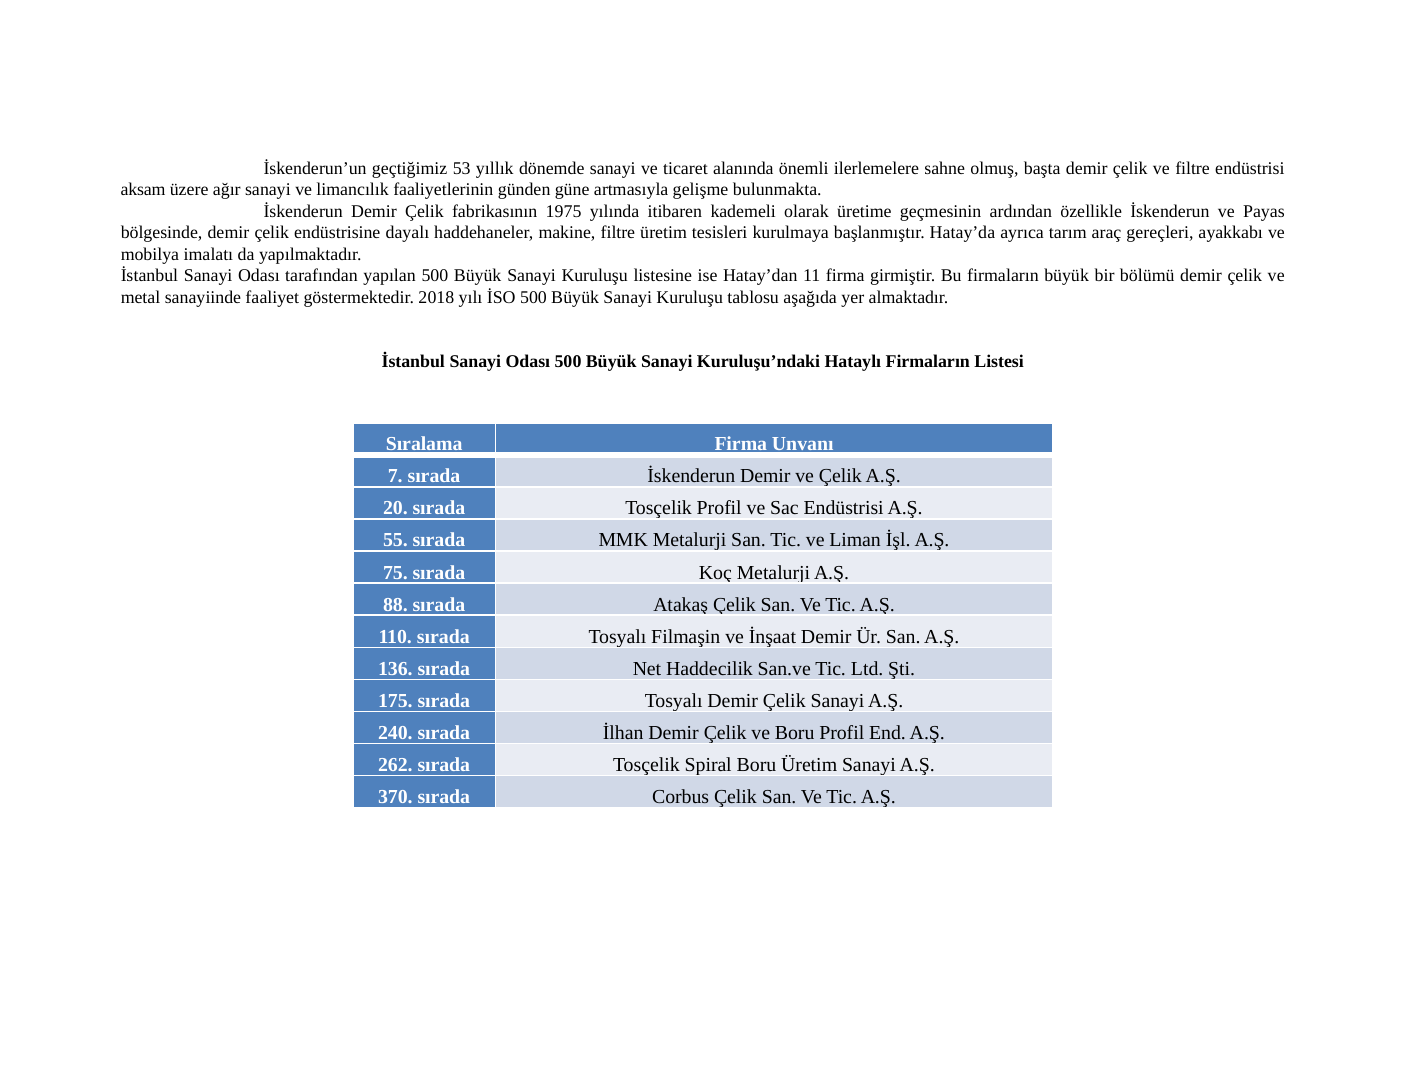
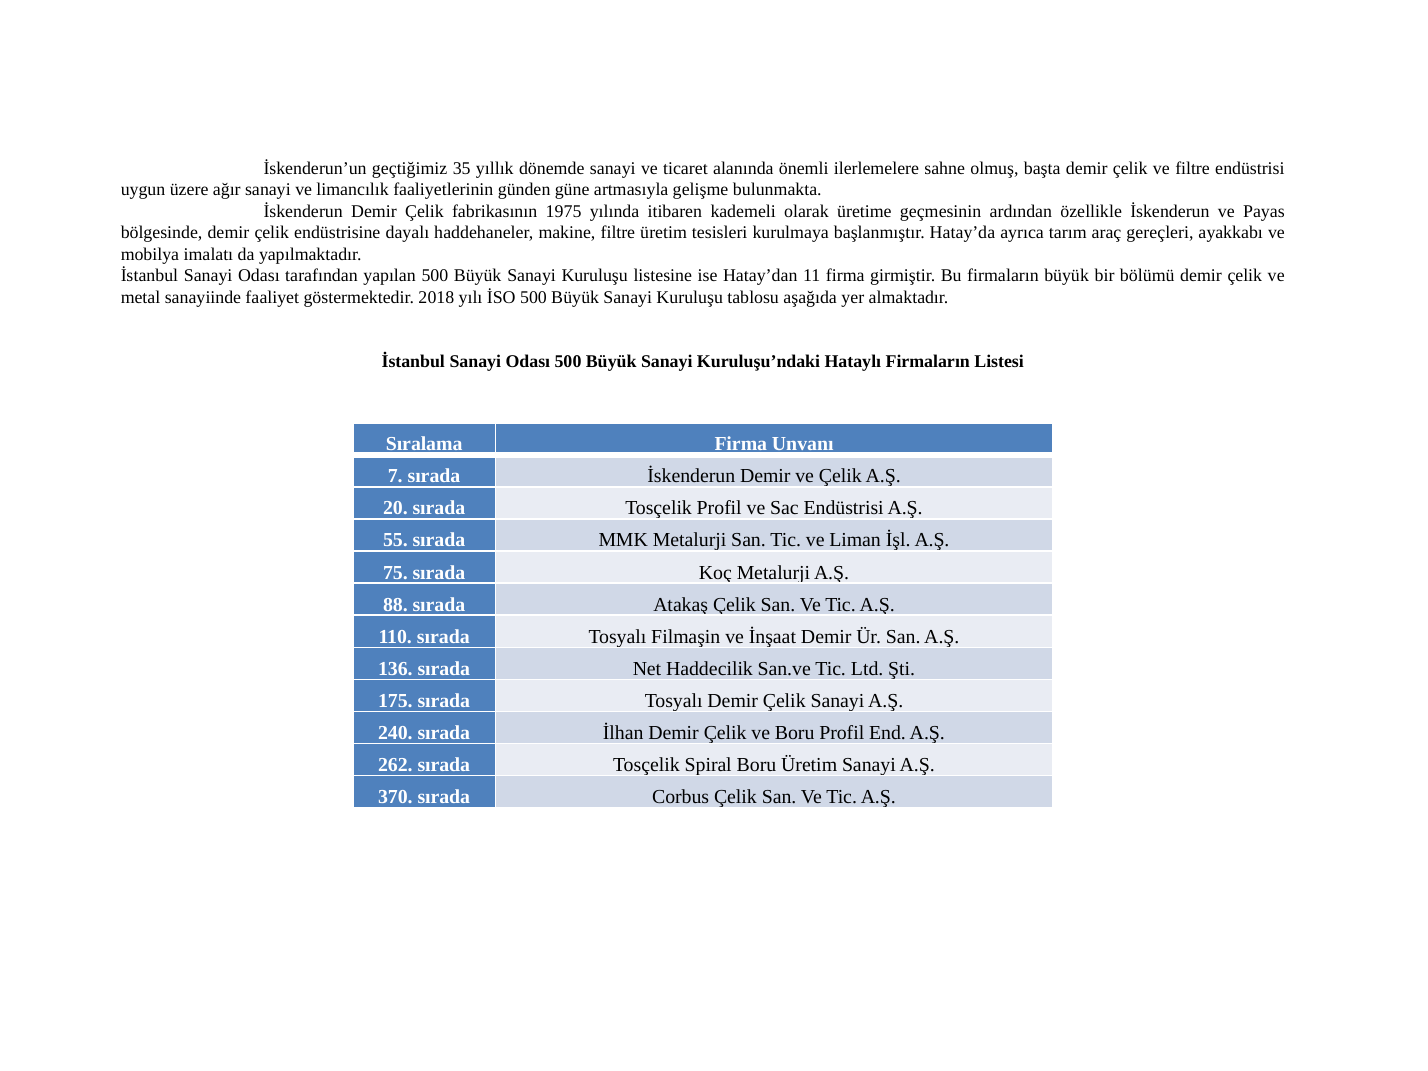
53: 53 -> 35
aksam: aksam -> uygun
